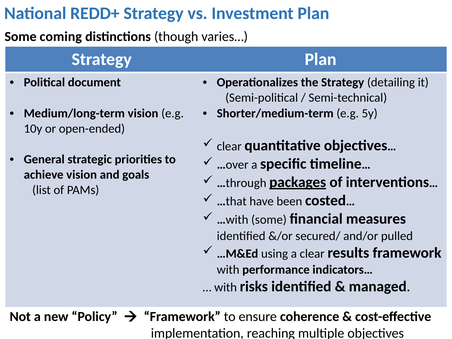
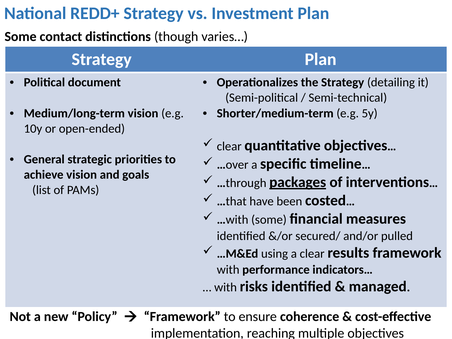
coming: coming -> contact
